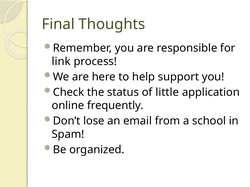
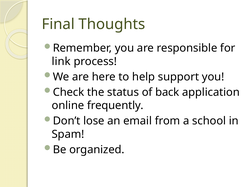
little: little -> back
